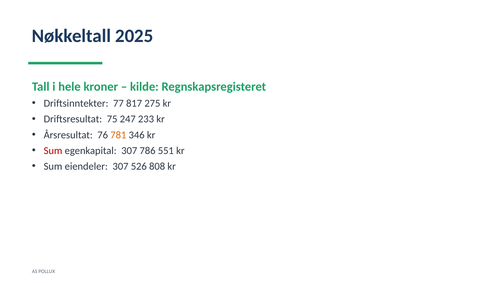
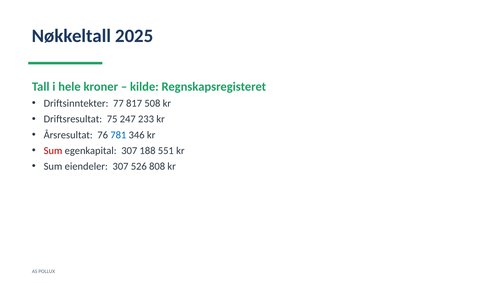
275: 275 -> 508
781 colour: orange -> blue
786: 786 -> 188
